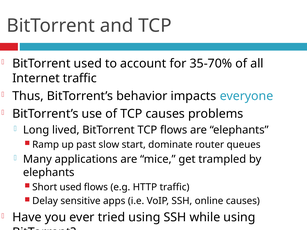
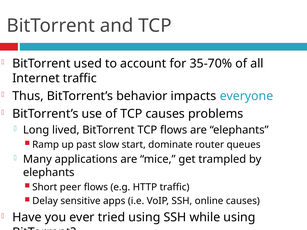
Short used: used -> peer
